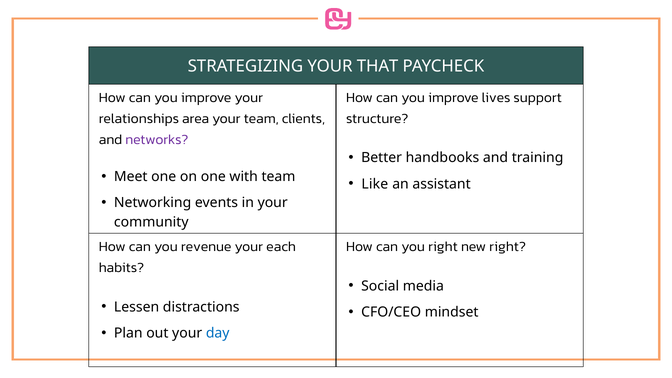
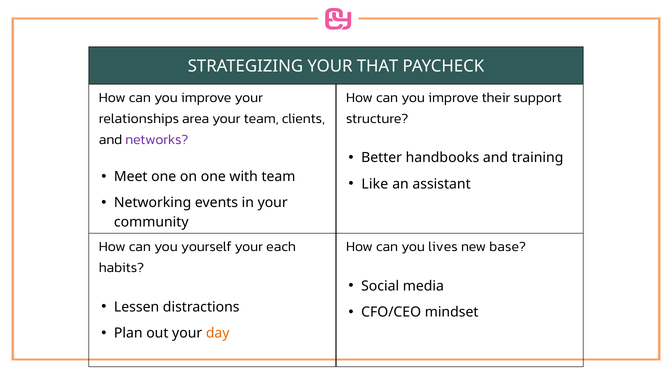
lives: lives -> their
revenue: revenue -> yourself
you right: right -> lives
new right: right -> base
day colour: blue -> orange
